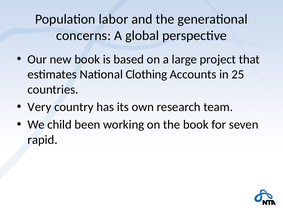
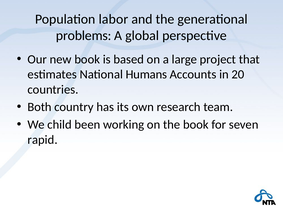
concerns: concerns -> problems
Clothing: Clothing -> Humans
25: 25 -> 20
Very: Very -> Both
